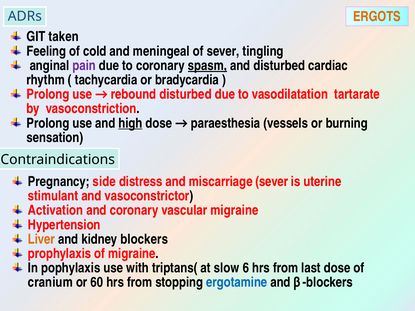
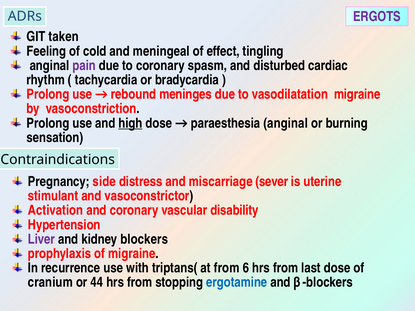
ERGOTS colour: orange -> purple
of sever: sever -> effect
spasm underline: present -> none
rebound disturbed: disturbed -> meninges
vasodilatation tartarate: tartarate -> migraine
paraesthesia vessels: vessels -> anginal
vascular migraine: migraine -> disability
Liver colour: orange -> purple
pophylaxis: pophylaxis -> recurrence
at slow: slow -> from
60: 60 -> 44
